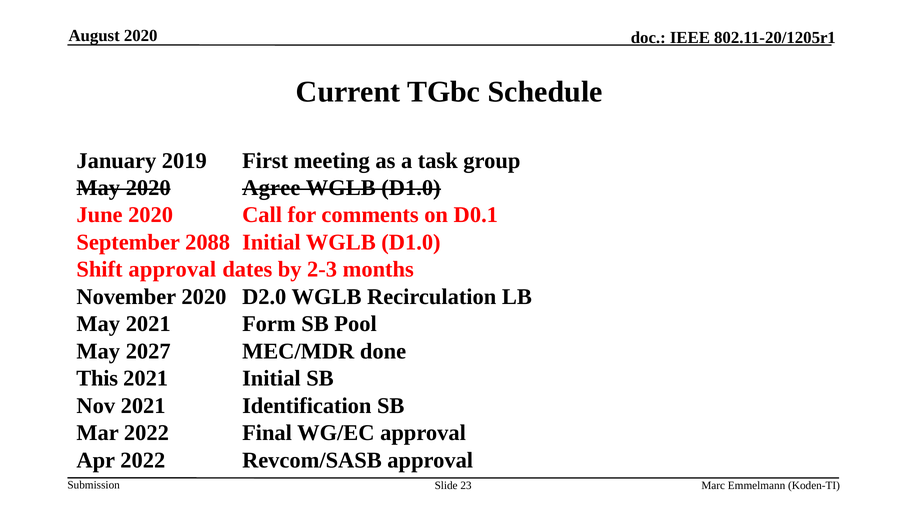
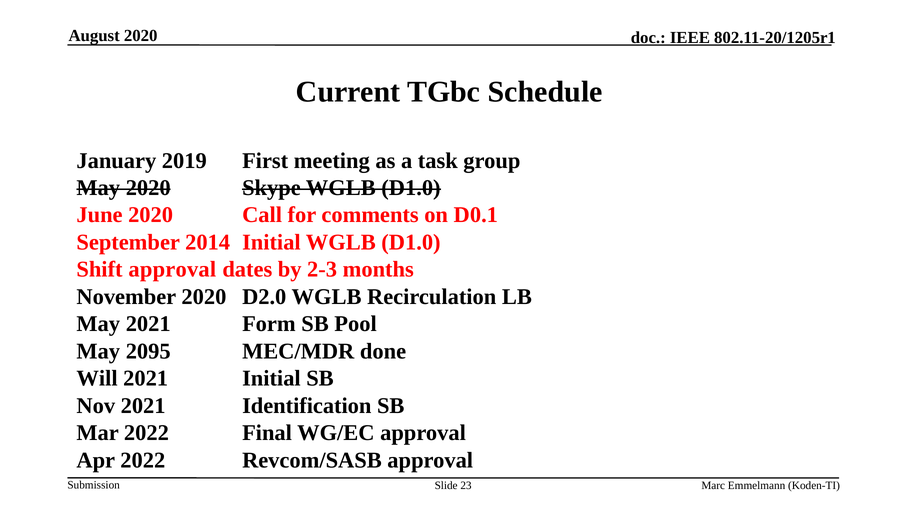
Agree: Agree -> Skype
2088: 2088 -> 2014
2027: 2027 -> 2095
This: This -> Will
